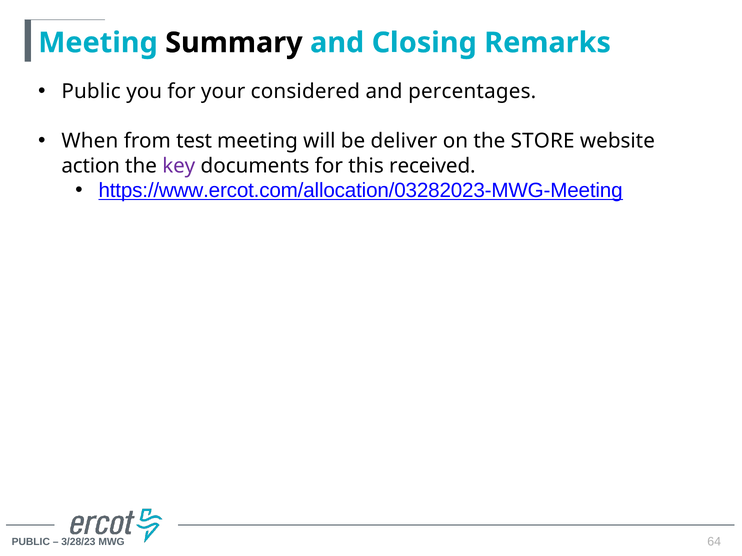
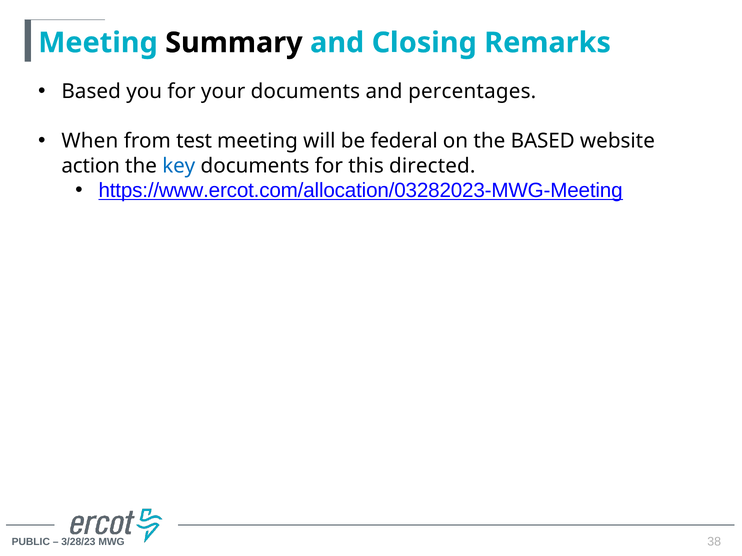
Public at (91, 92): Public -> Based
your considered: considered -> documents
deliver: deliver -> federal
the STORE: STORE -> BASED
key colour: purple -> blue
received: received -> directed
64: 64 -> 38
